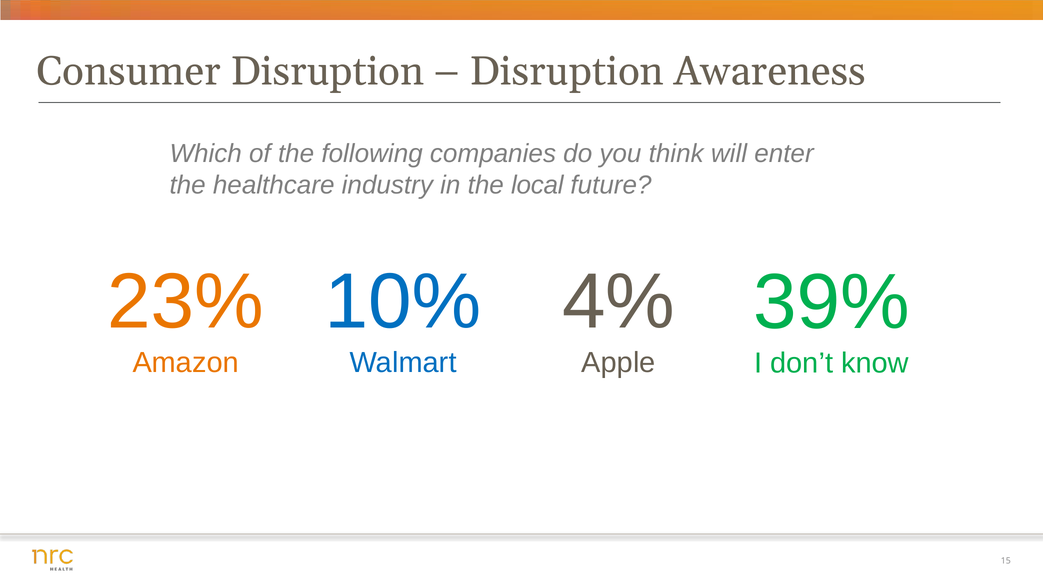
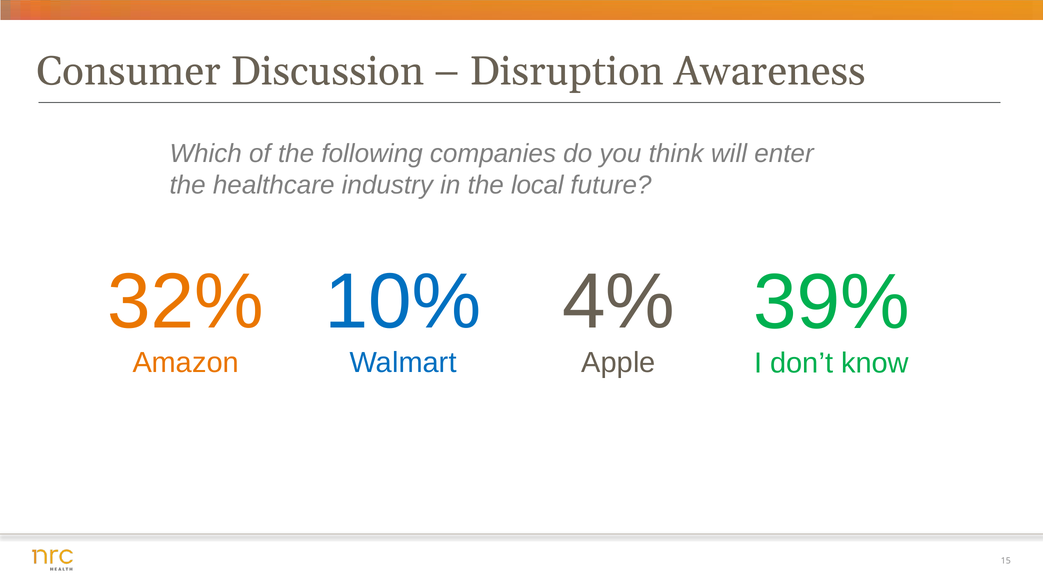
Consumer Disruption: Disruption -> Discussion
23%: 23% -> 32%
